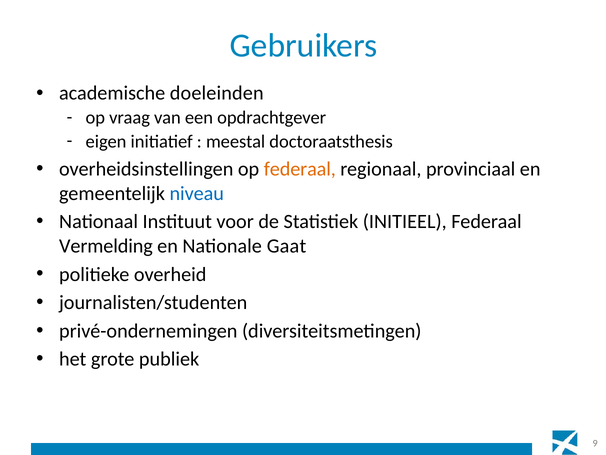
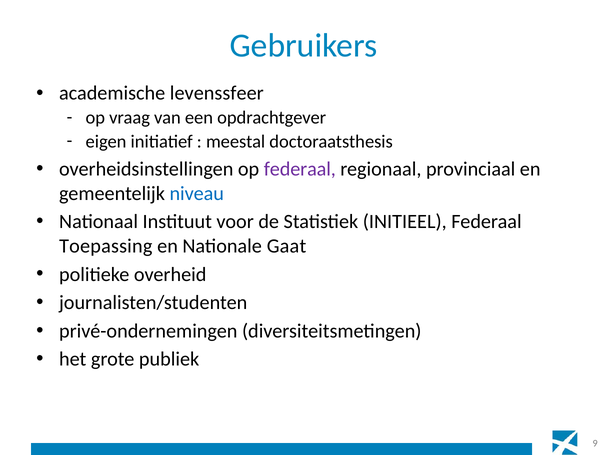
doeleinden: doeleinden -> levenssfeer
federaal at (300, 169) colour: orange -> purple
Vermelding: Vermelding -> Toepassing
